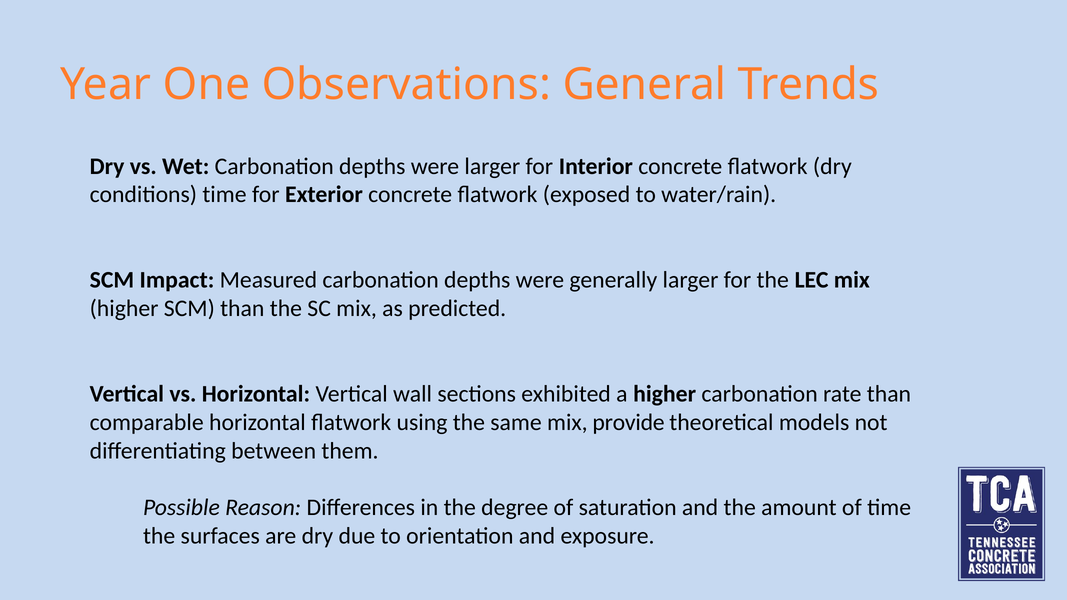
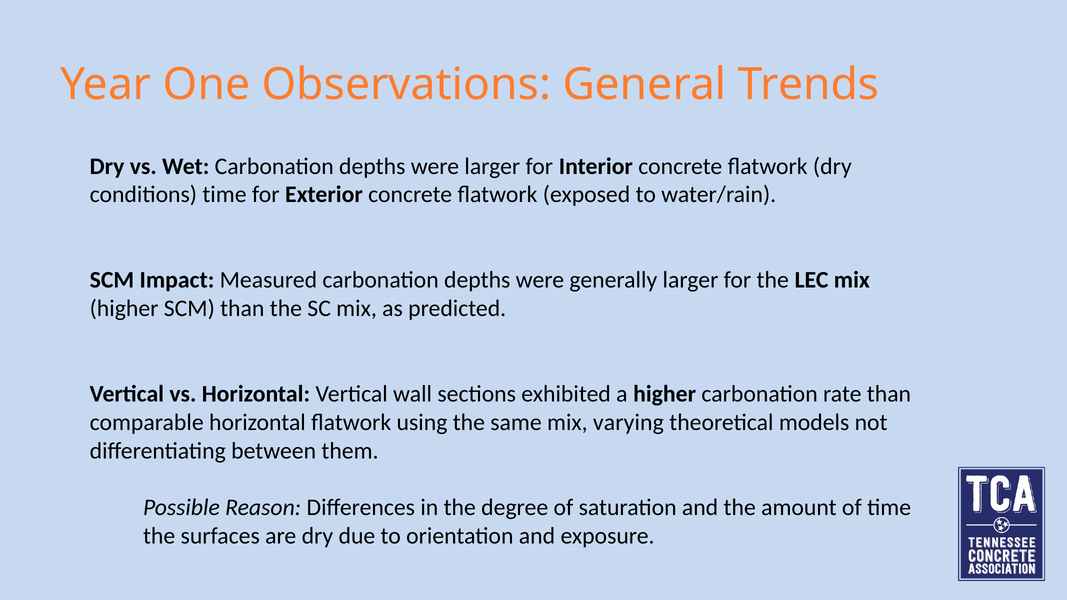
provide: provide -> varying
